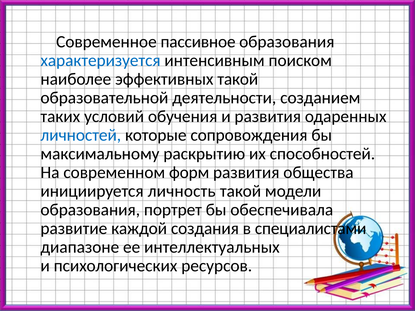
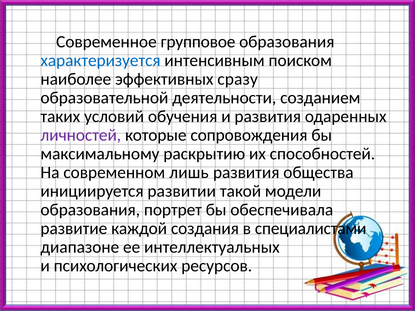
пассивное: пассивное -> групповое
эффективных такой: такой -> сразу
личностей colour: blue -> purple
форм: форм -> лишь
личность: личность -> развитии
